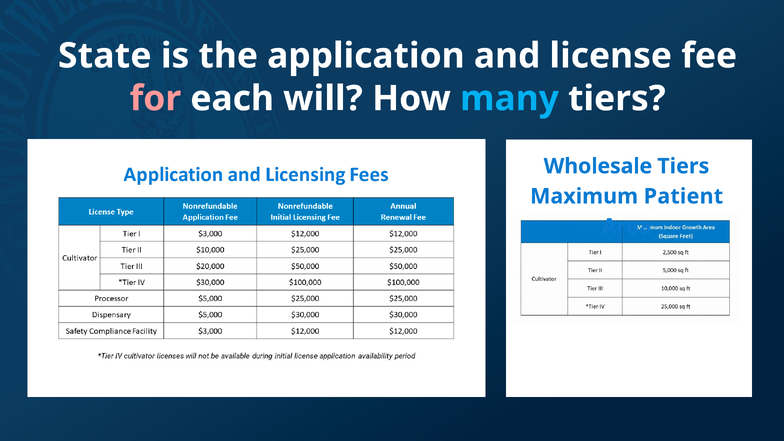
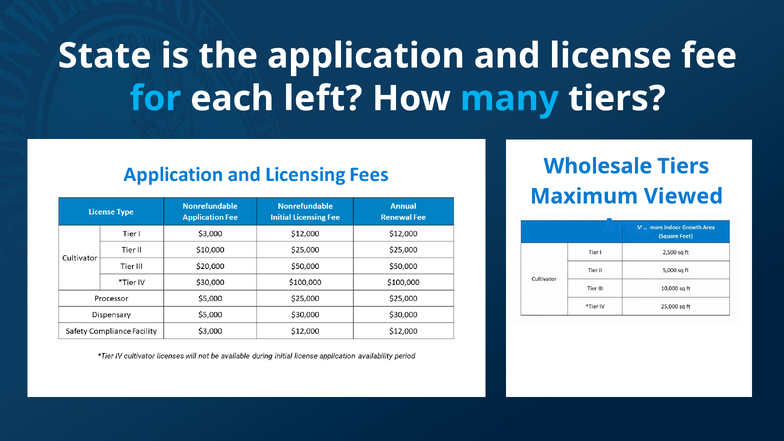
for colour: pink -> light blue
will: will -> left
Patient: Patient -> Viewed
